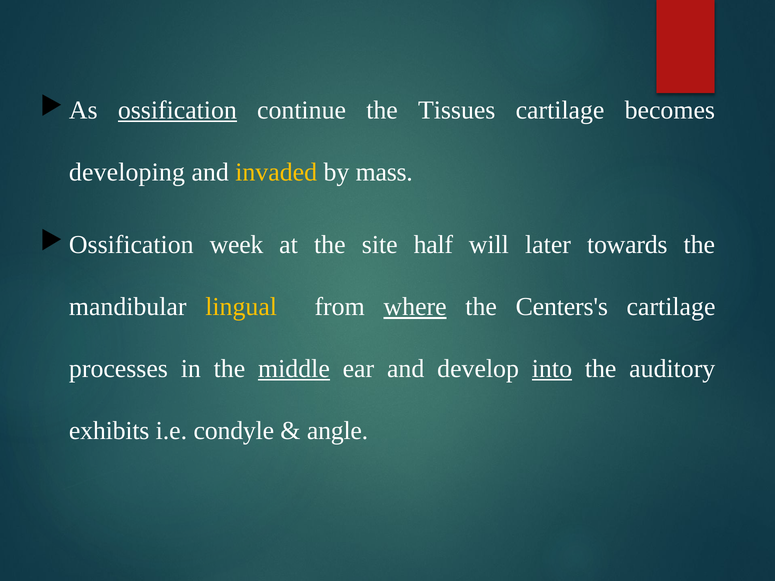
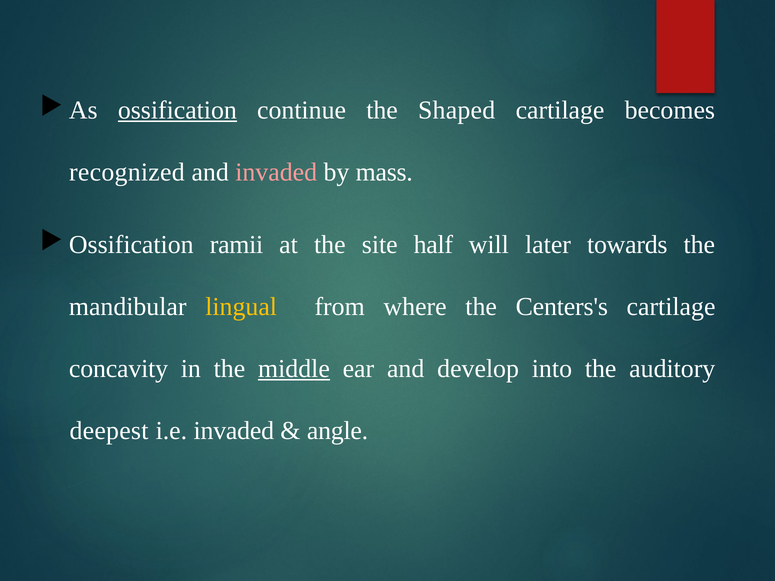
Tissues: Tissues -> Shaped
developing: developing -> recognized
invaded at (276, 172) colour: yellow -> pink
week: week -> ramii
where underline: present -> none
processes: processes -> concavity
into underline: present -> none
exhibits: exhibits -> deepest
i.e condyle: condyle -> invaded
